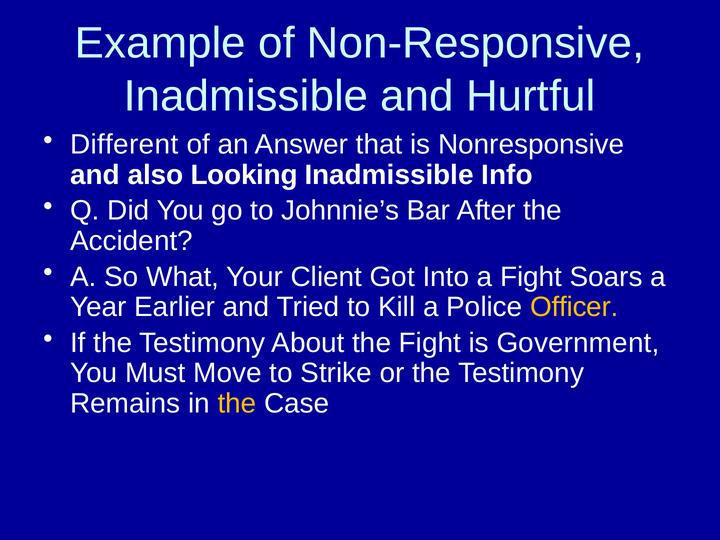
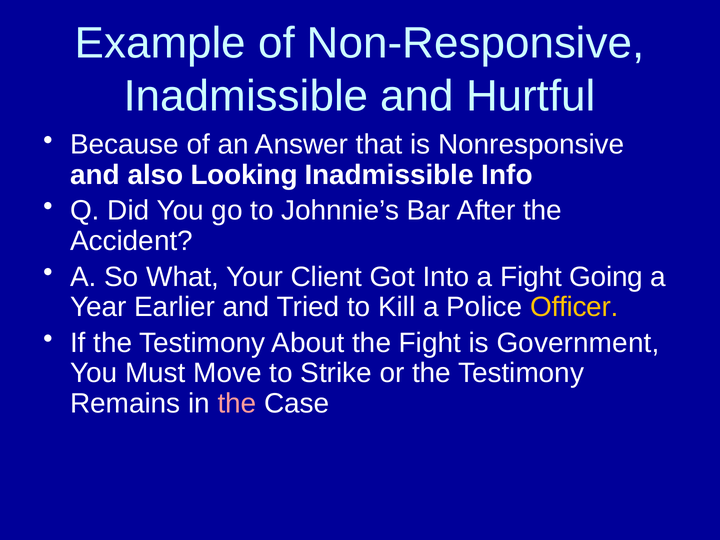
Different: Different -> Because
Soars: Soars -> Going
the at (237, 403) colour: yellow -> pink
